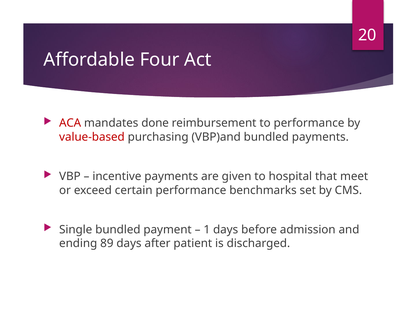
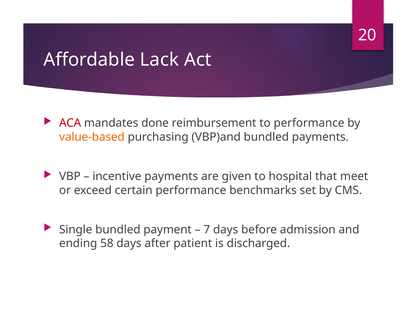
Four: Four -> Lack
value-based colour: red -> orange
1: 1 -> 7
89: 89 -> 58
